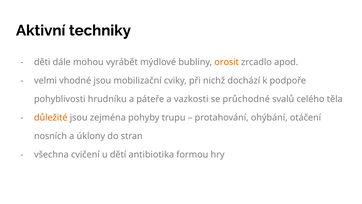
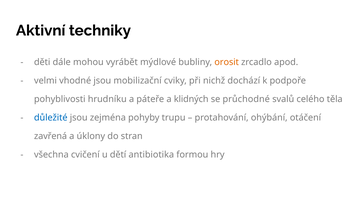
vazkosti: vazkosti -> klidných
důležité colour: orange -> blue
nosních: nosních -> zavřená
